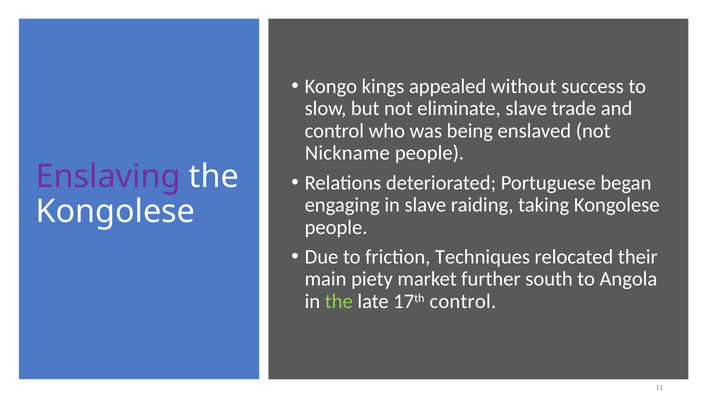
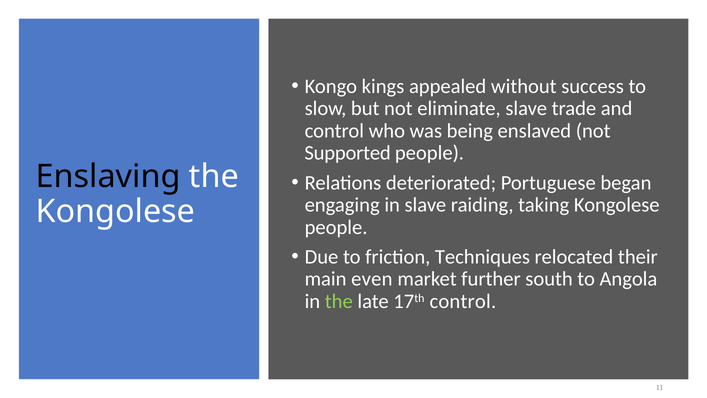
Nickname: Nickname -> Supported
Enslaving colour: purple -> black
piety: piety -> even
